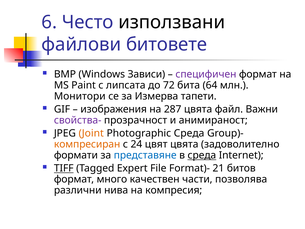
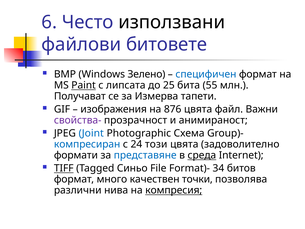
Зависи: Зависи -> Зелено
специфичен colour: purple -> blue
Paint underline: none -> present
72: 72 -> 25
64: 64 -> 55
Монитори: Монитори -> Получават
287: 287 -> 876
Joint colour: orange -> blue
Photographic Среда: Среда -> Схема
компресиран colour: orange -> blue
цвят: цвят -> този
Expert: Expert -> Синьо
21: 21 -> 34
части: части -> точки
компресия underline: none -> present
